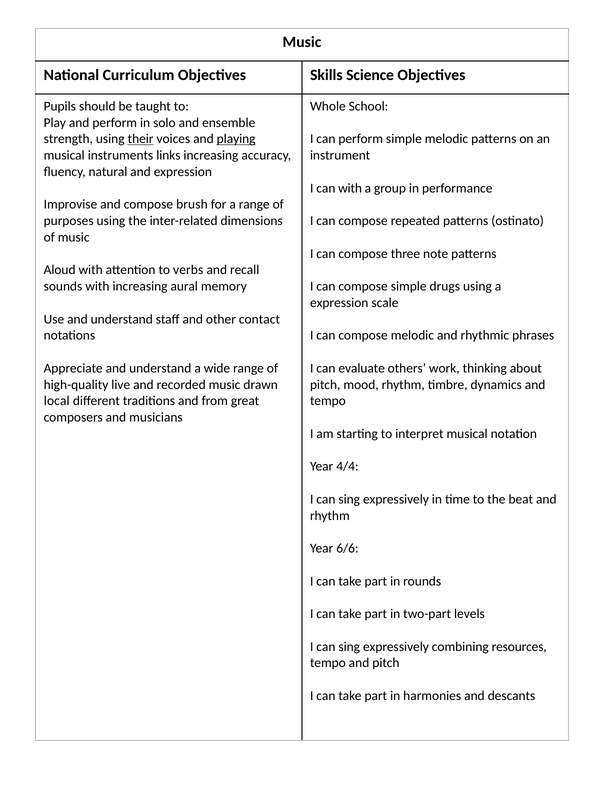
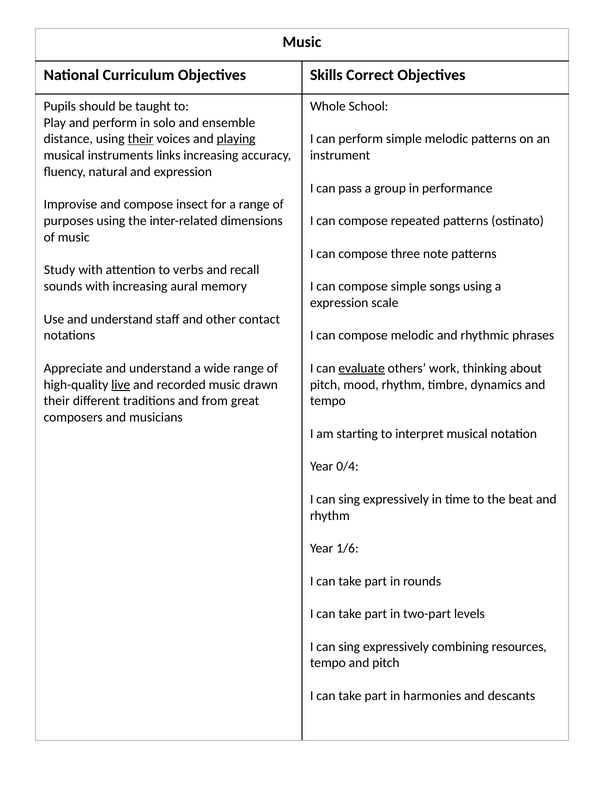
Science: Science -> Correct
strength: strength -> distance
can with: with -> pass
brush: brush -> insect
Aloud: Aloud -> Study
drugs: drugs -> songs
evaluate underline: none -> present
live underline: none -> present
local at (57, 401): local -> their
4/4: 4/4 -> 0/4
6/6: 6/6 -> 1/6
